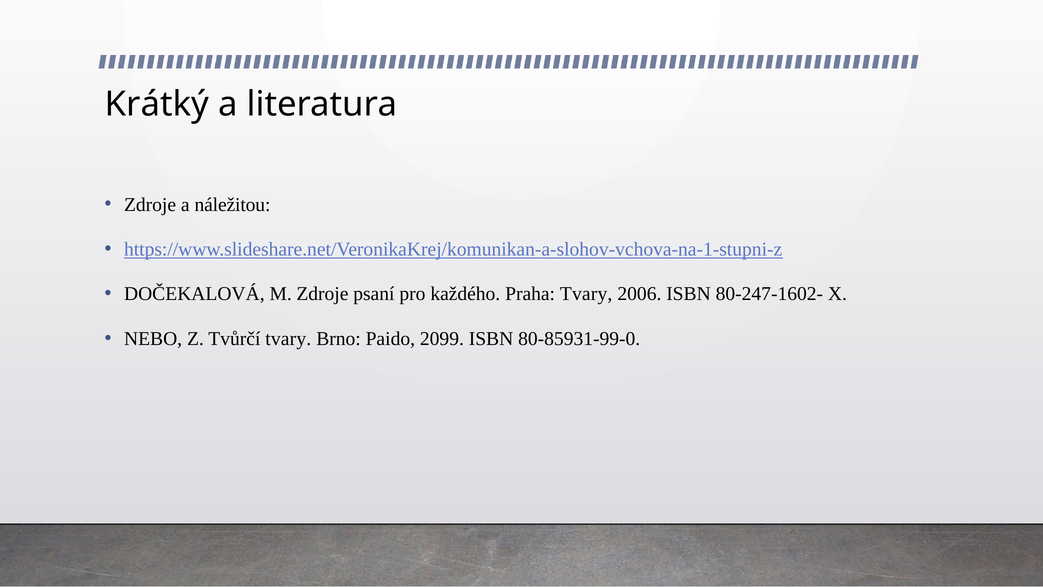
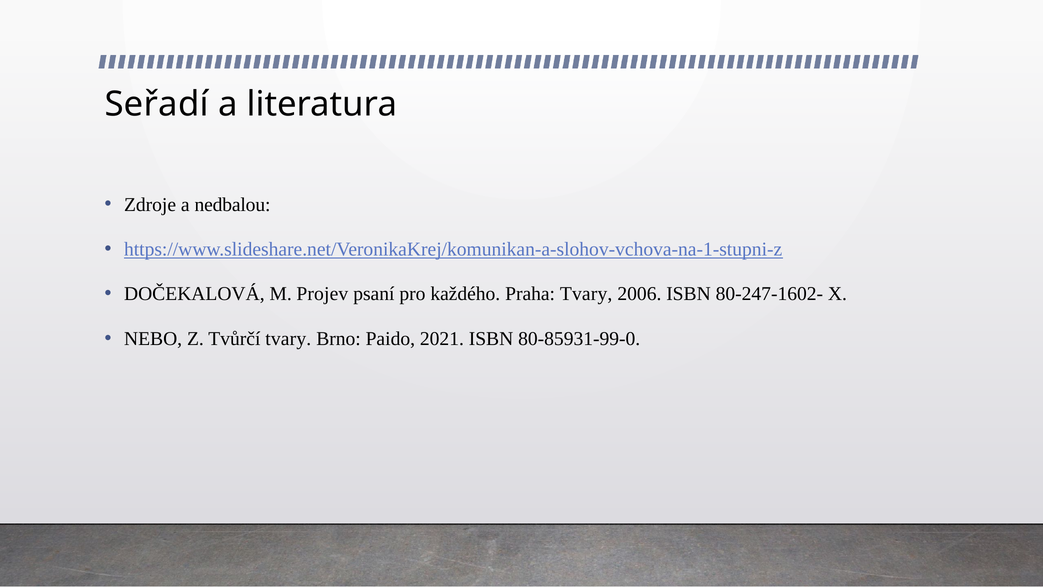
Krátký: Krátký -> Seřadí
náležitou: náležitou -> nedbalou
M Zdroje: Zdroje -> Projev
2099: 2099 -> 2021
